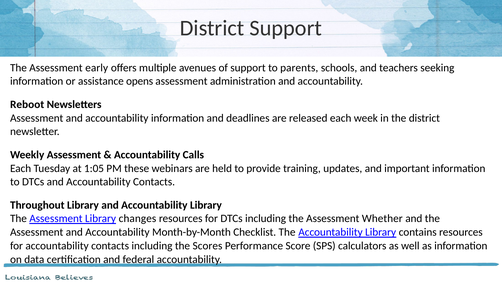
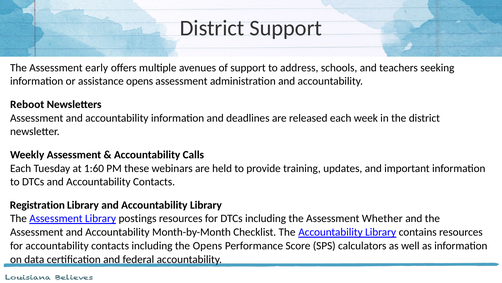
parents: parents -> address
1:05: 1:05 -> 1:60
Throughout: Throughout -> Registration
changes: changes -> postings
the Scores: Scores -> Opens
